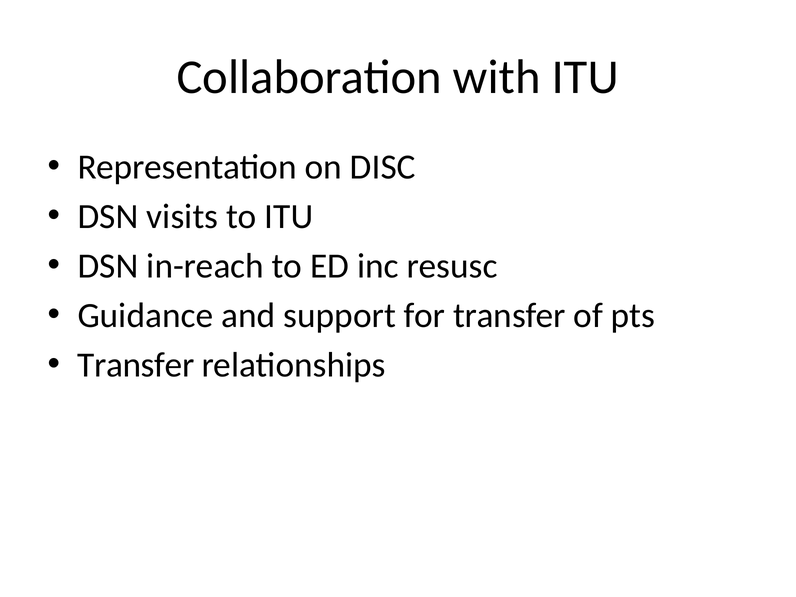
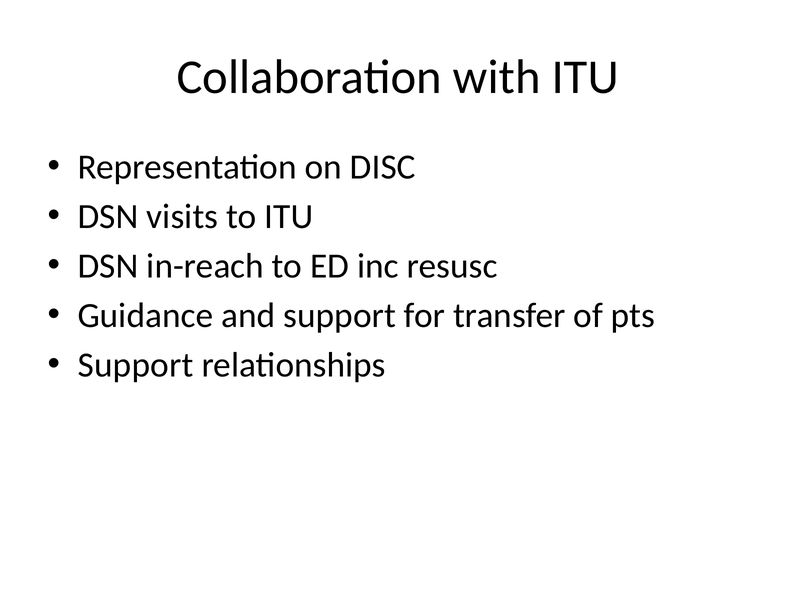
Transfer at (136, 365): Transfer -> Support
